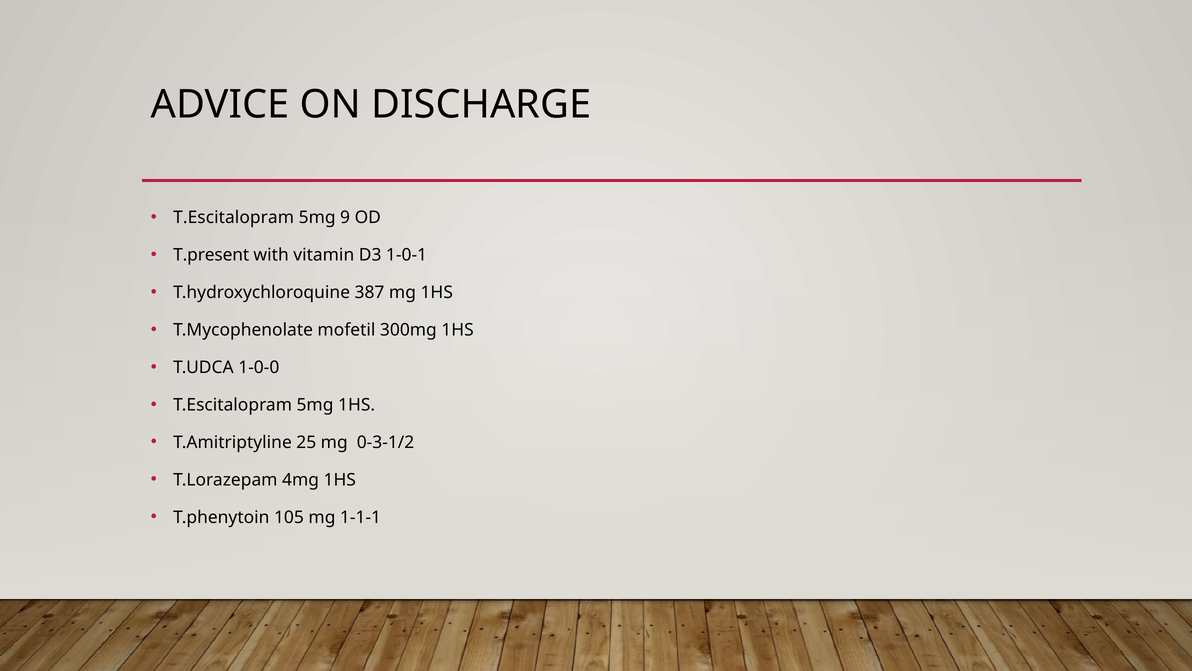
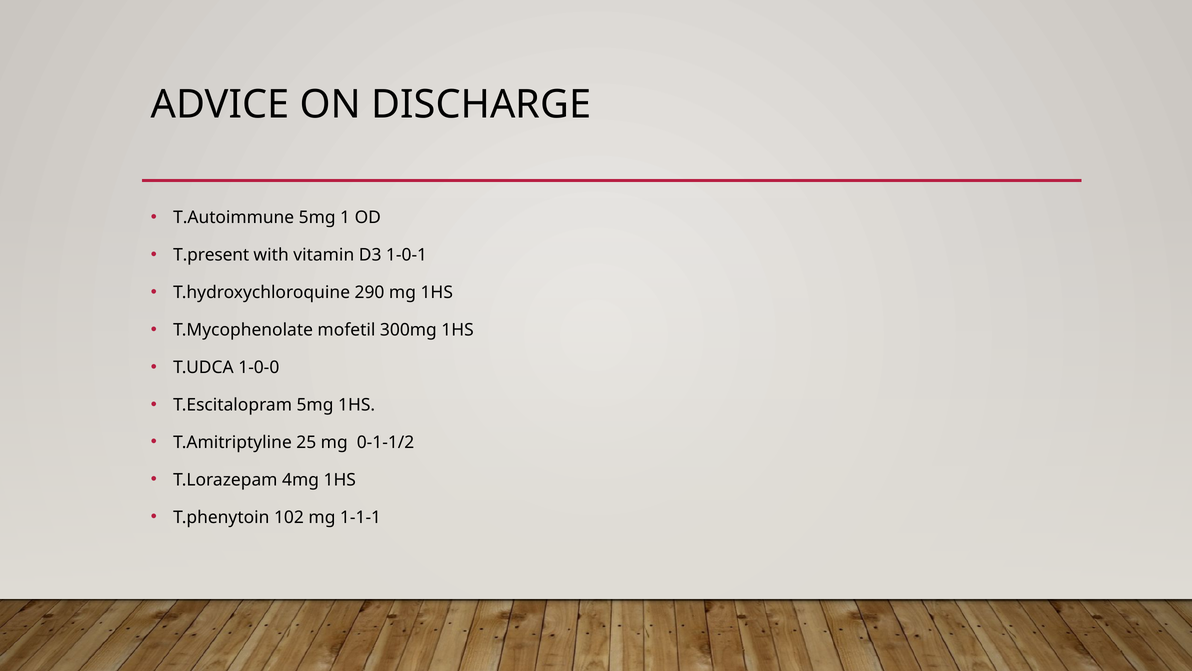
T.Escitalopram at (234, 217): T.Escitalopram -> T.Autoimmune
9: 9 -> 1
387: 387 -> 290
0-3-1/2: 0-3-1/2 -> 0-1-1/2
105: 105 -> 102
